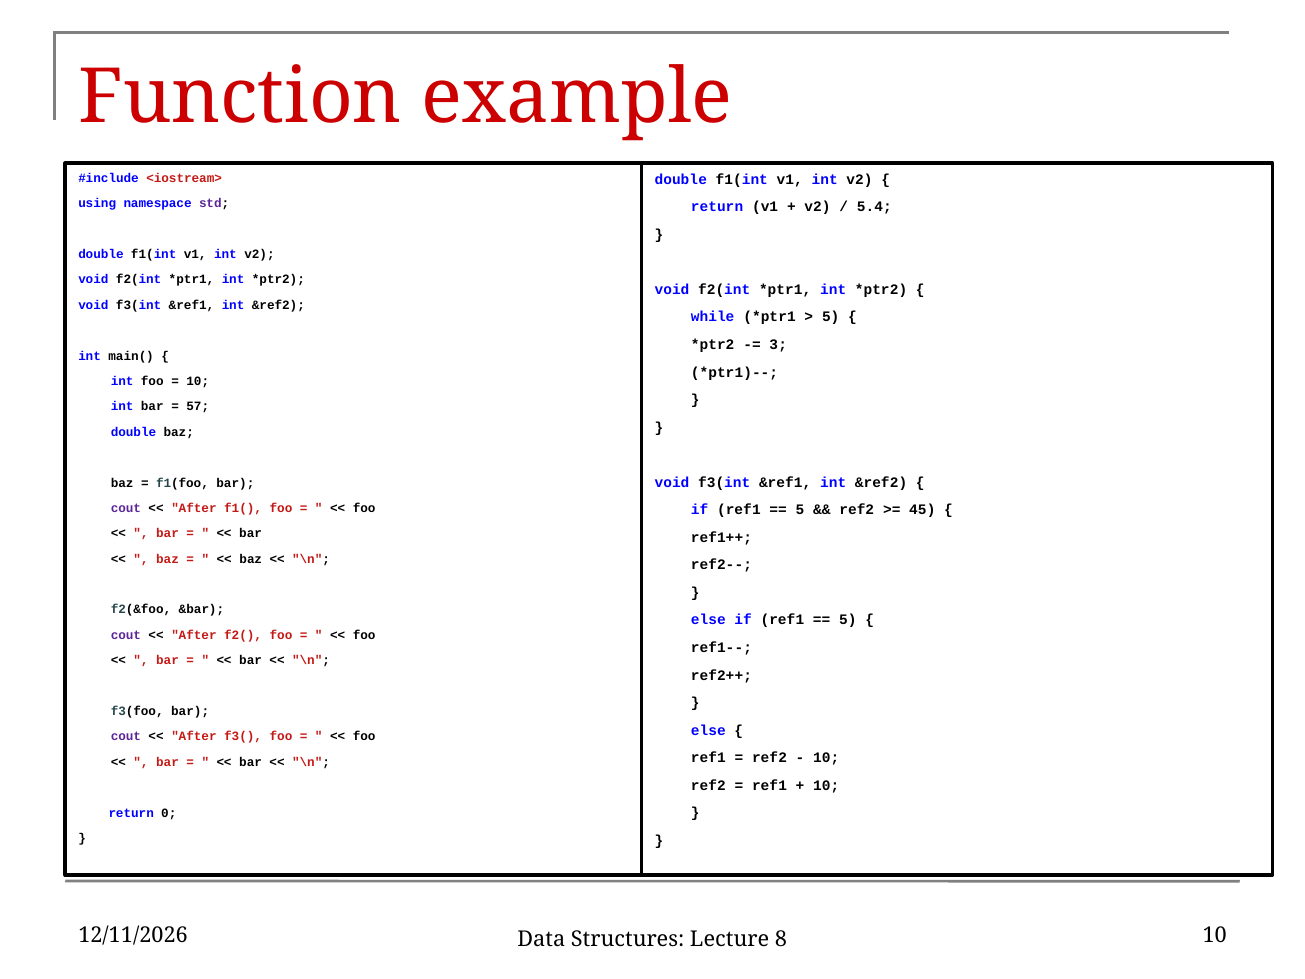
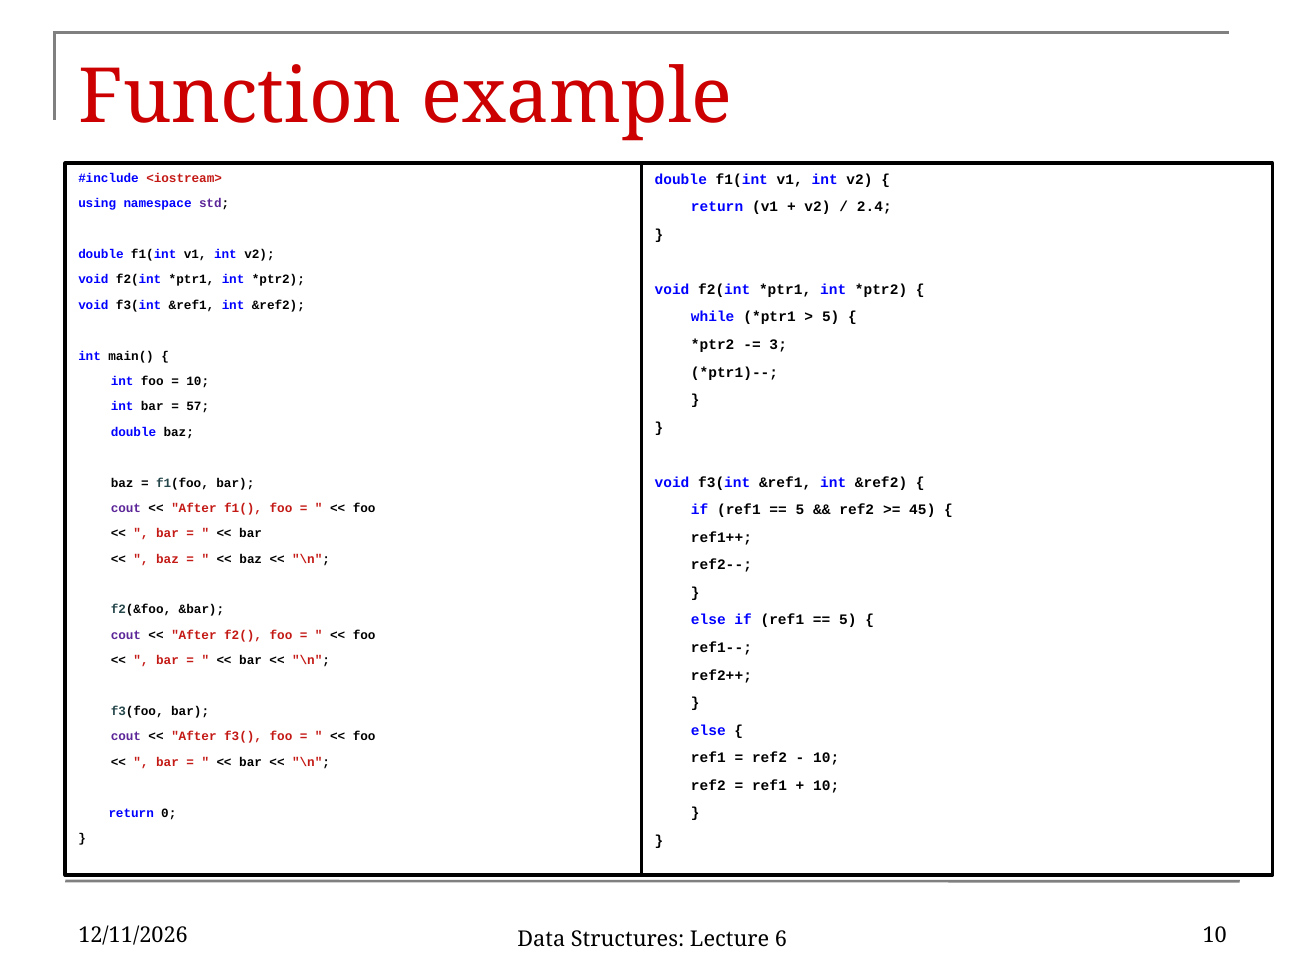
5.4: 5.4 -> 2.4
8: 8 -> 6
